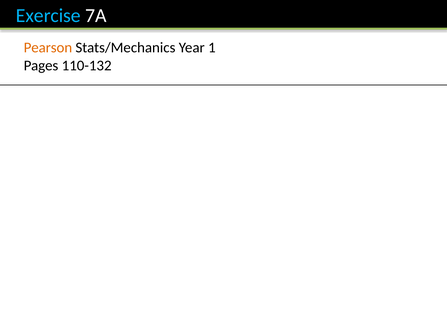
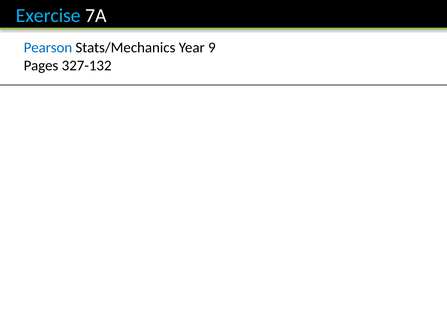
Pearson colour: orange -> blue
1: 1 -> 9
110-132: 110-132 -> 327-132
